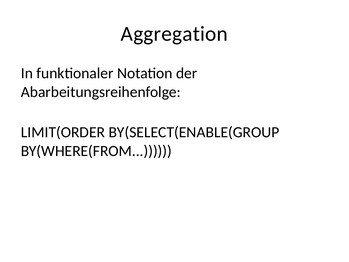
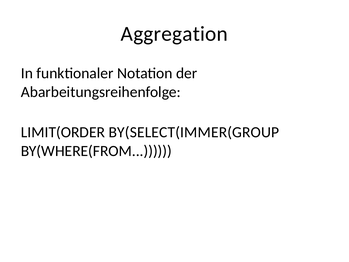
BY(SELECT(ENABLE(GROUP: BY(SELECT(ENABLE(GROUP -> BY(SELECT(IMMER(GROUP
